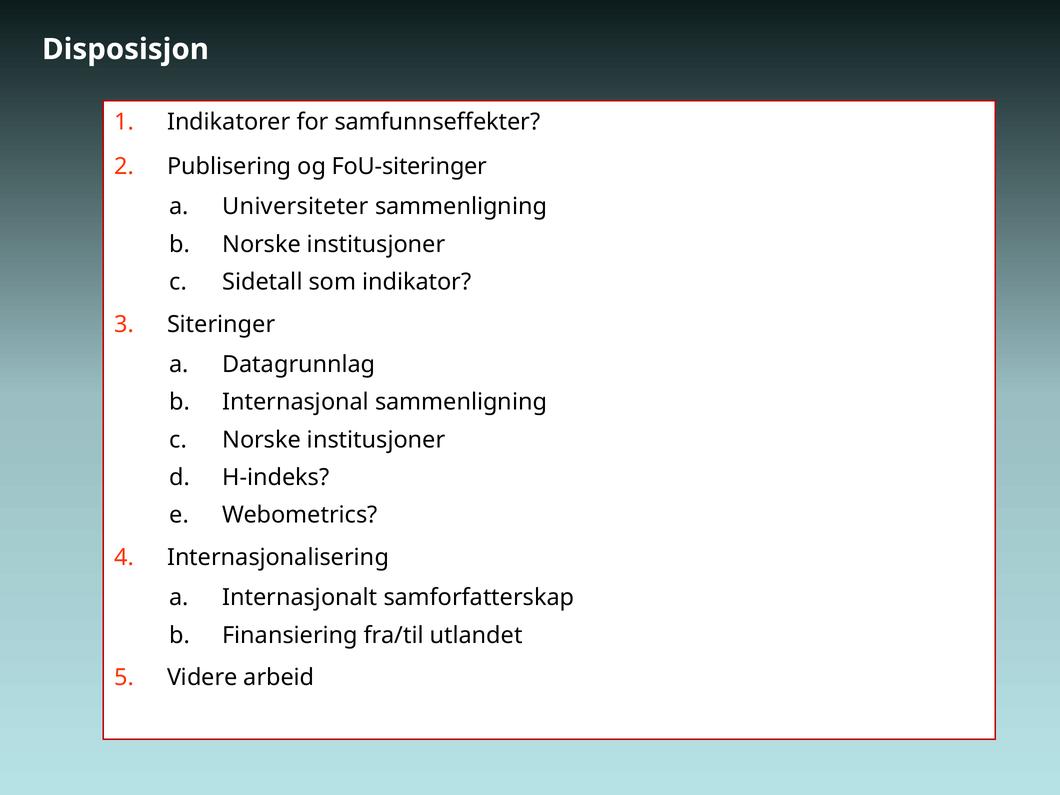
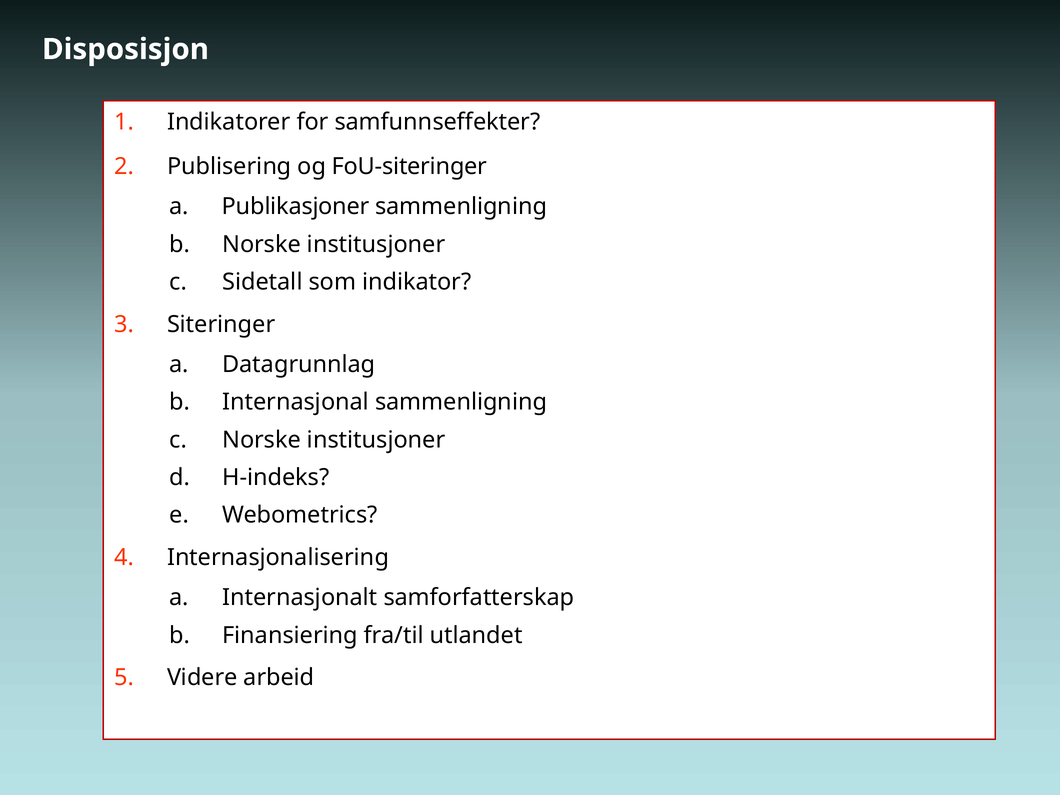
Universiteter: Universiteter -> Publikasjoner
